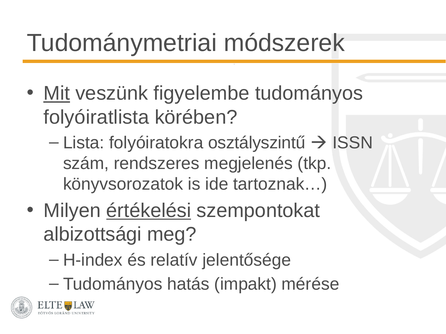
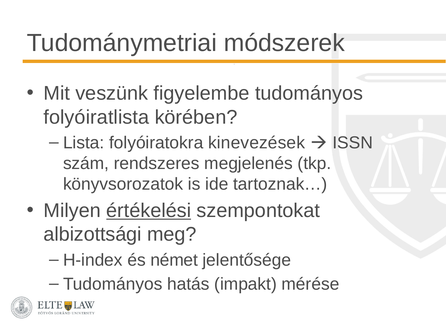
Mit underline: present -> none
osztályszintű: osztályszintű -> kinevezések
relatív: relatív -> német
